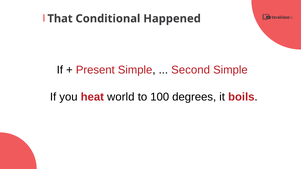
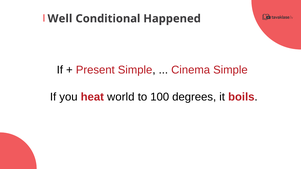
That: That -> Well
Second: Second -> Cinema
